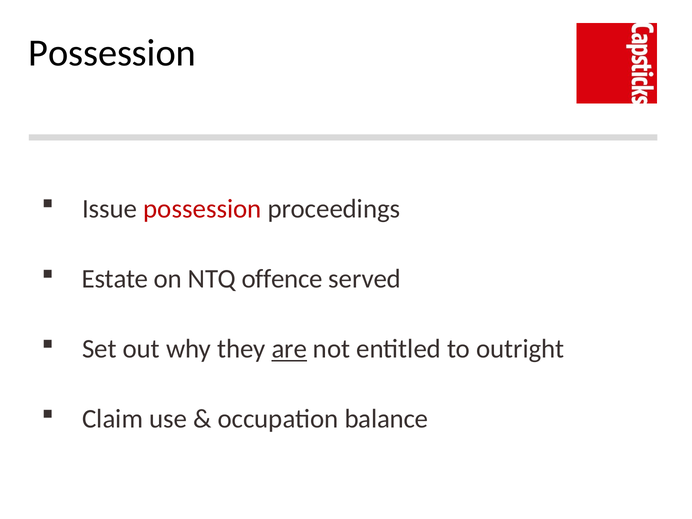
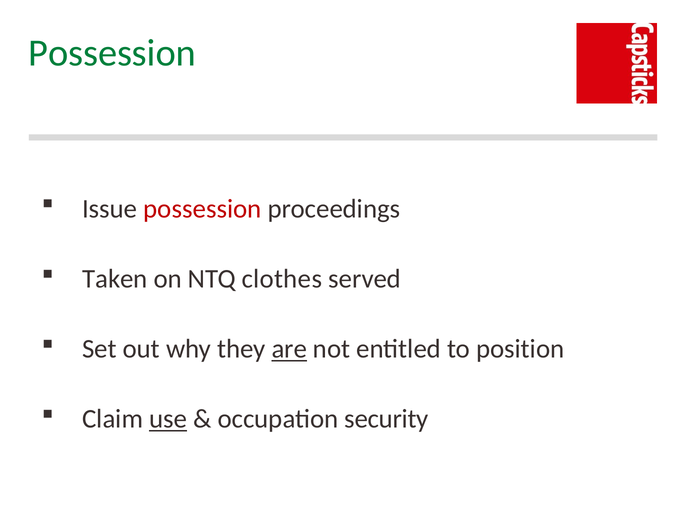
Possession at (112, 53) colour: black -> green
Estate: Estate -> Taken
offence: offence -> clothes
outright: outright -> position
use underline: none -> present
balance: balance -> security
